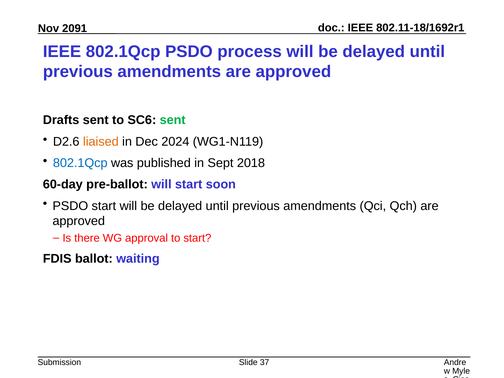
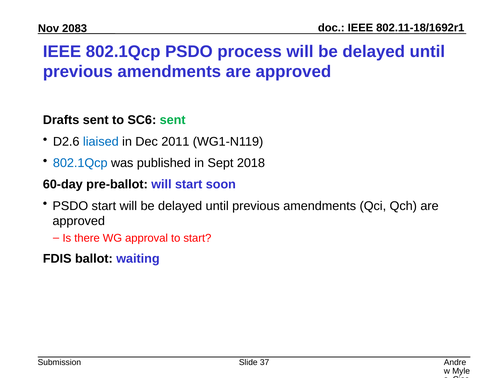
2091: 2091 -> 2083
liaised colour: orange -> blue
2024: 2024 -> 2011
